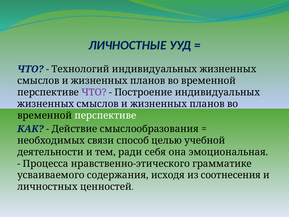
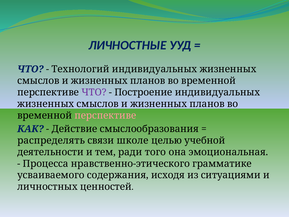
перспективе at (105, 115) colour: white -> pink
необходимых: необходимых -> распределять
способ: способ -> школе
себя: себя -> того
соотнесения: соотнесения -> ситуациями
